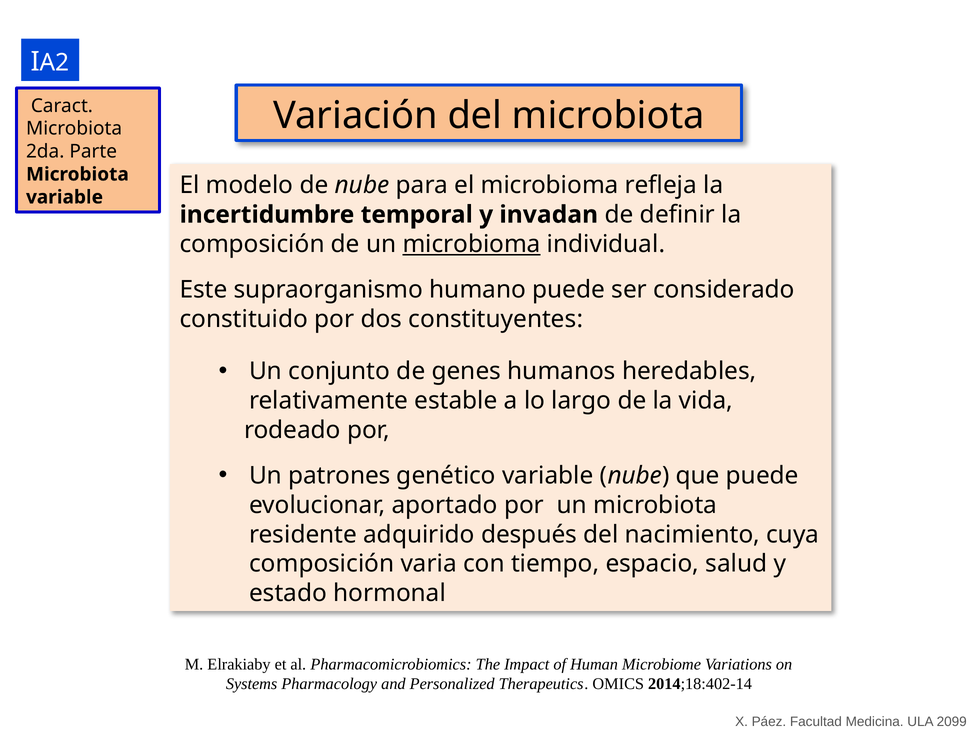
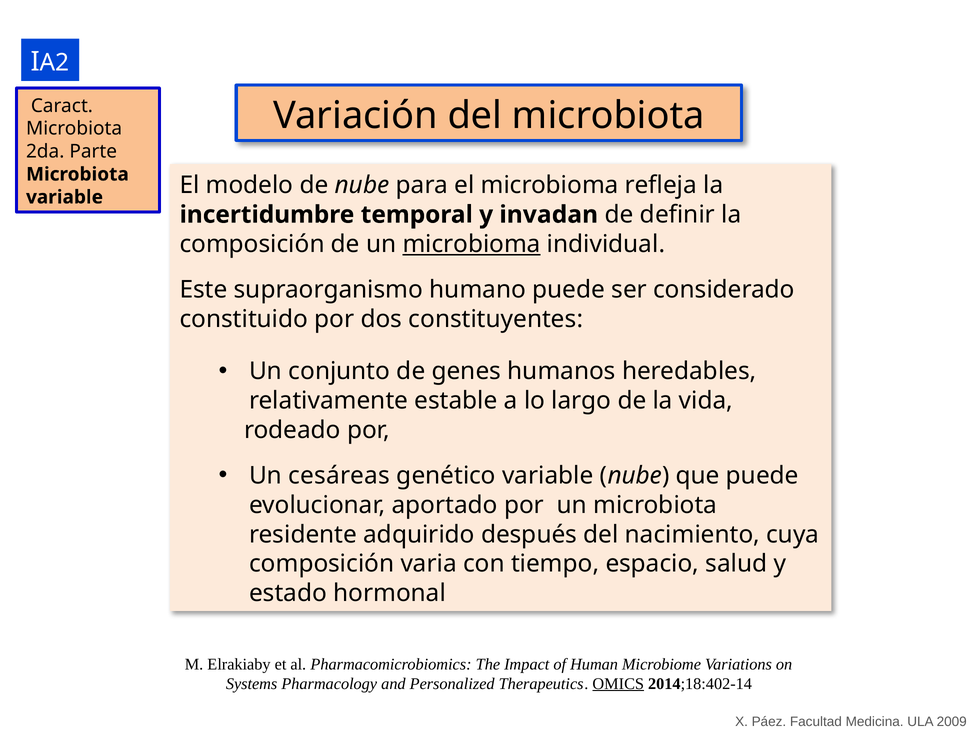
patrones: patrones -> cesáreas
OMICS underline: none -> present
2099: 2099 -> 2009
